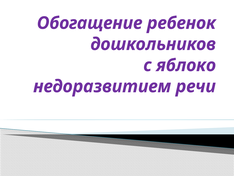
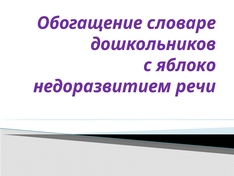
ребенок: ребенок -> словаре
